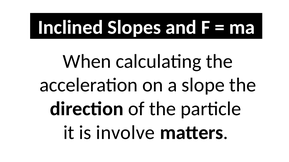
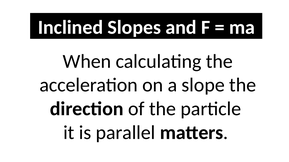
involve: involve -> parallel
